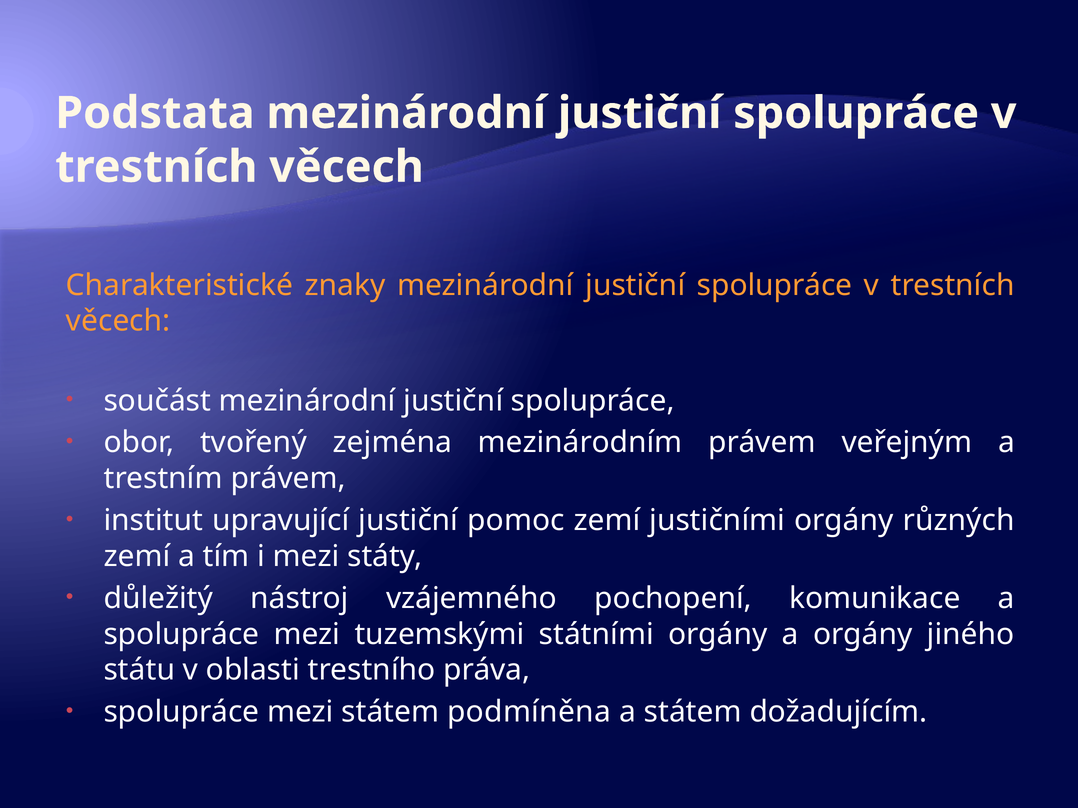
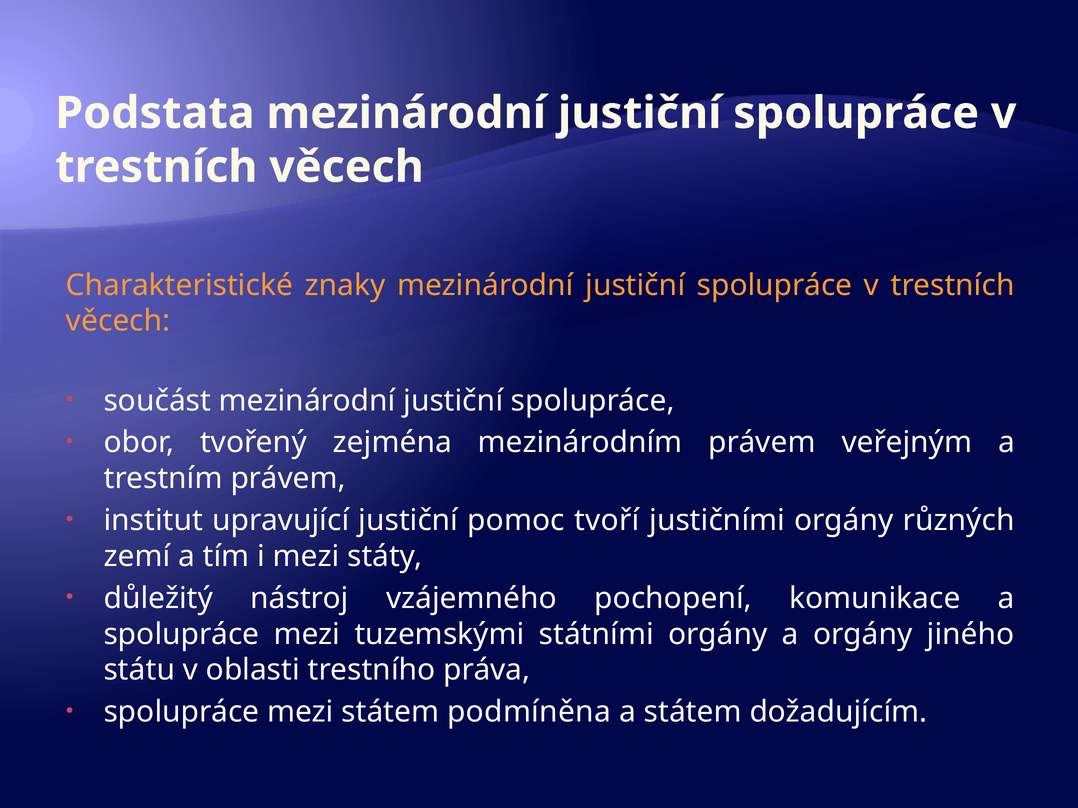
pomoc zemí: zemí -> tvoří
